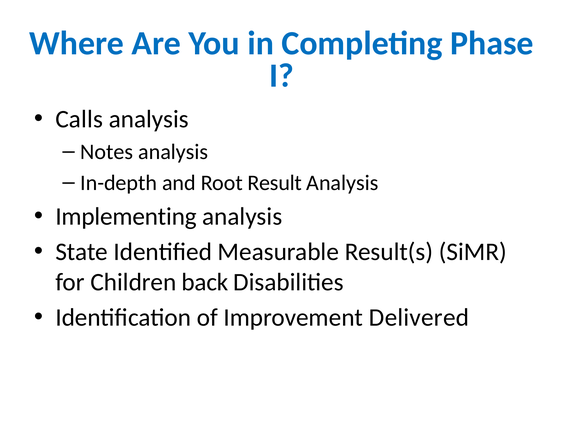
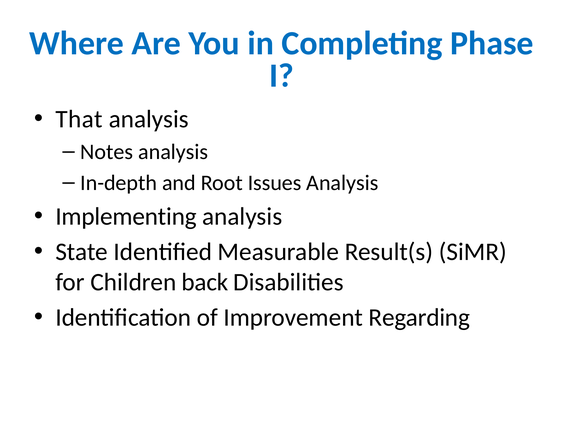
Calls: Calls -> That
Result: Result -> Issues
Delivered: Delivered -> Regarding
